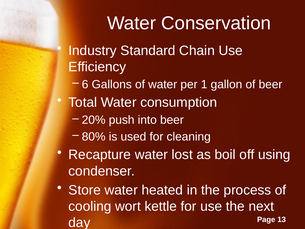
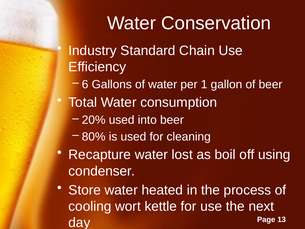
push at (122, 120): push -> used
